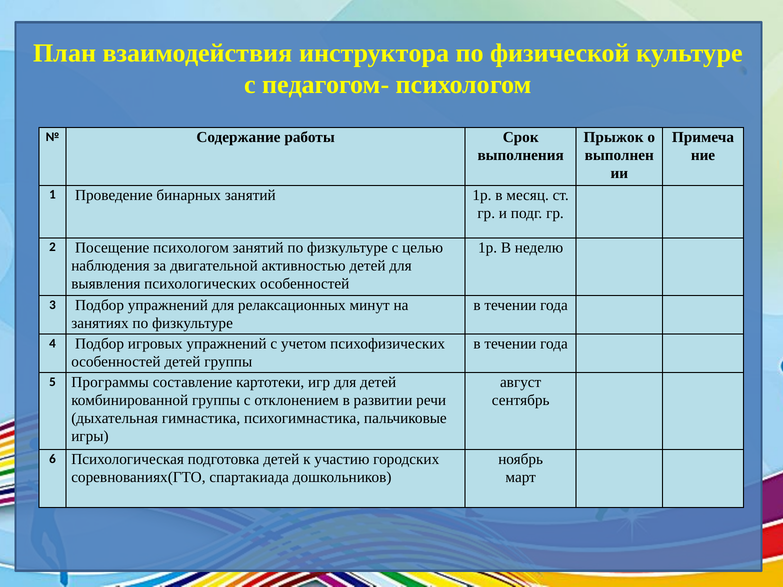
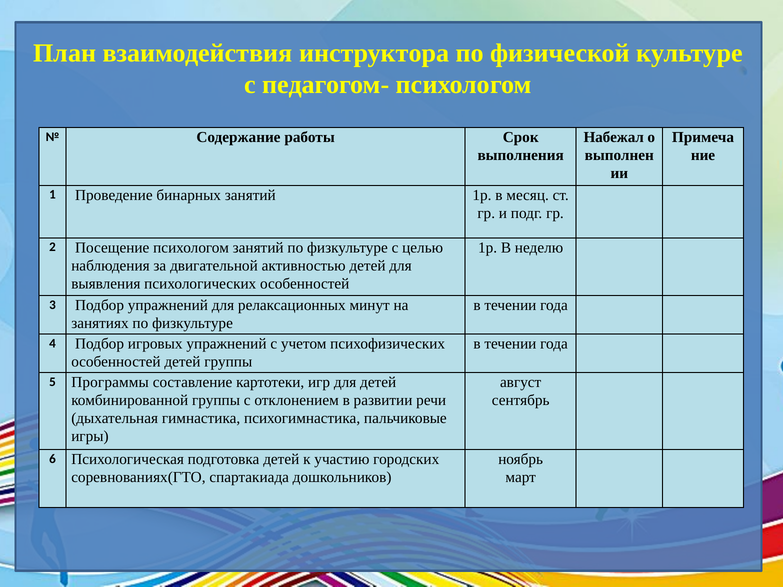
Прыжок: Прыжок -> Набежал
